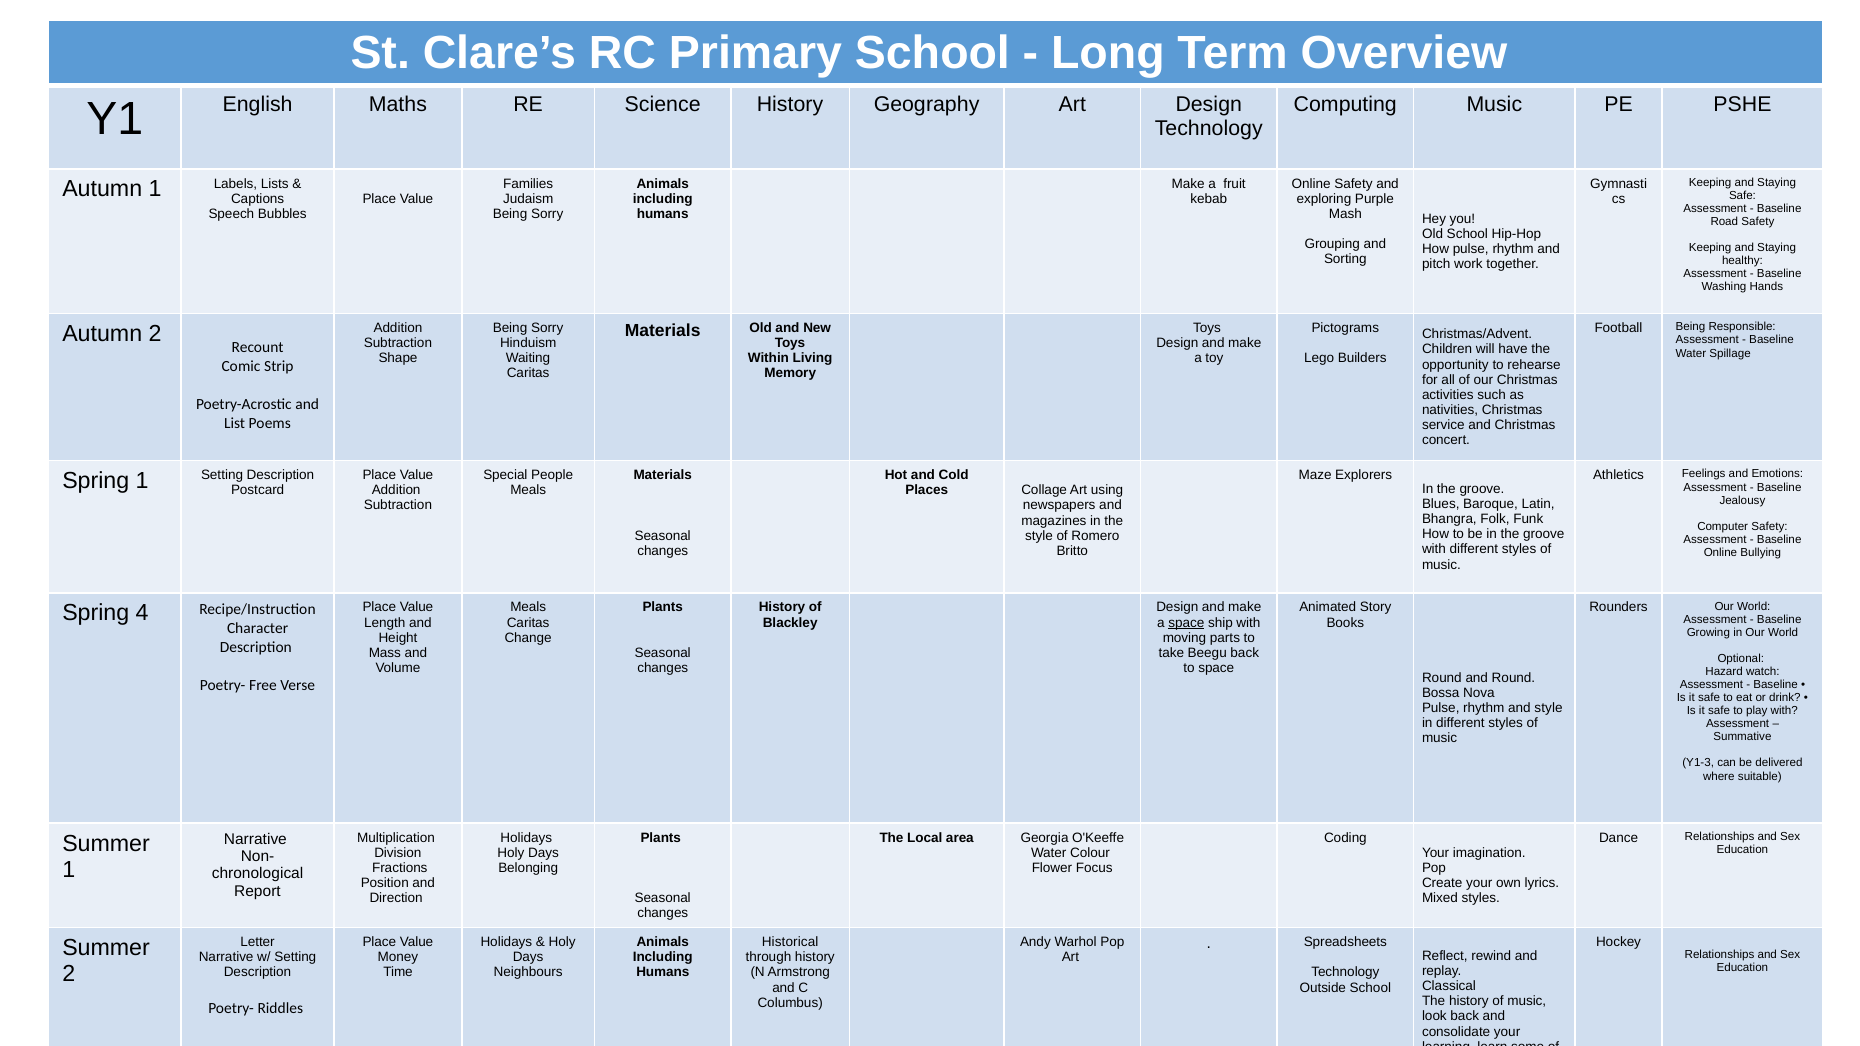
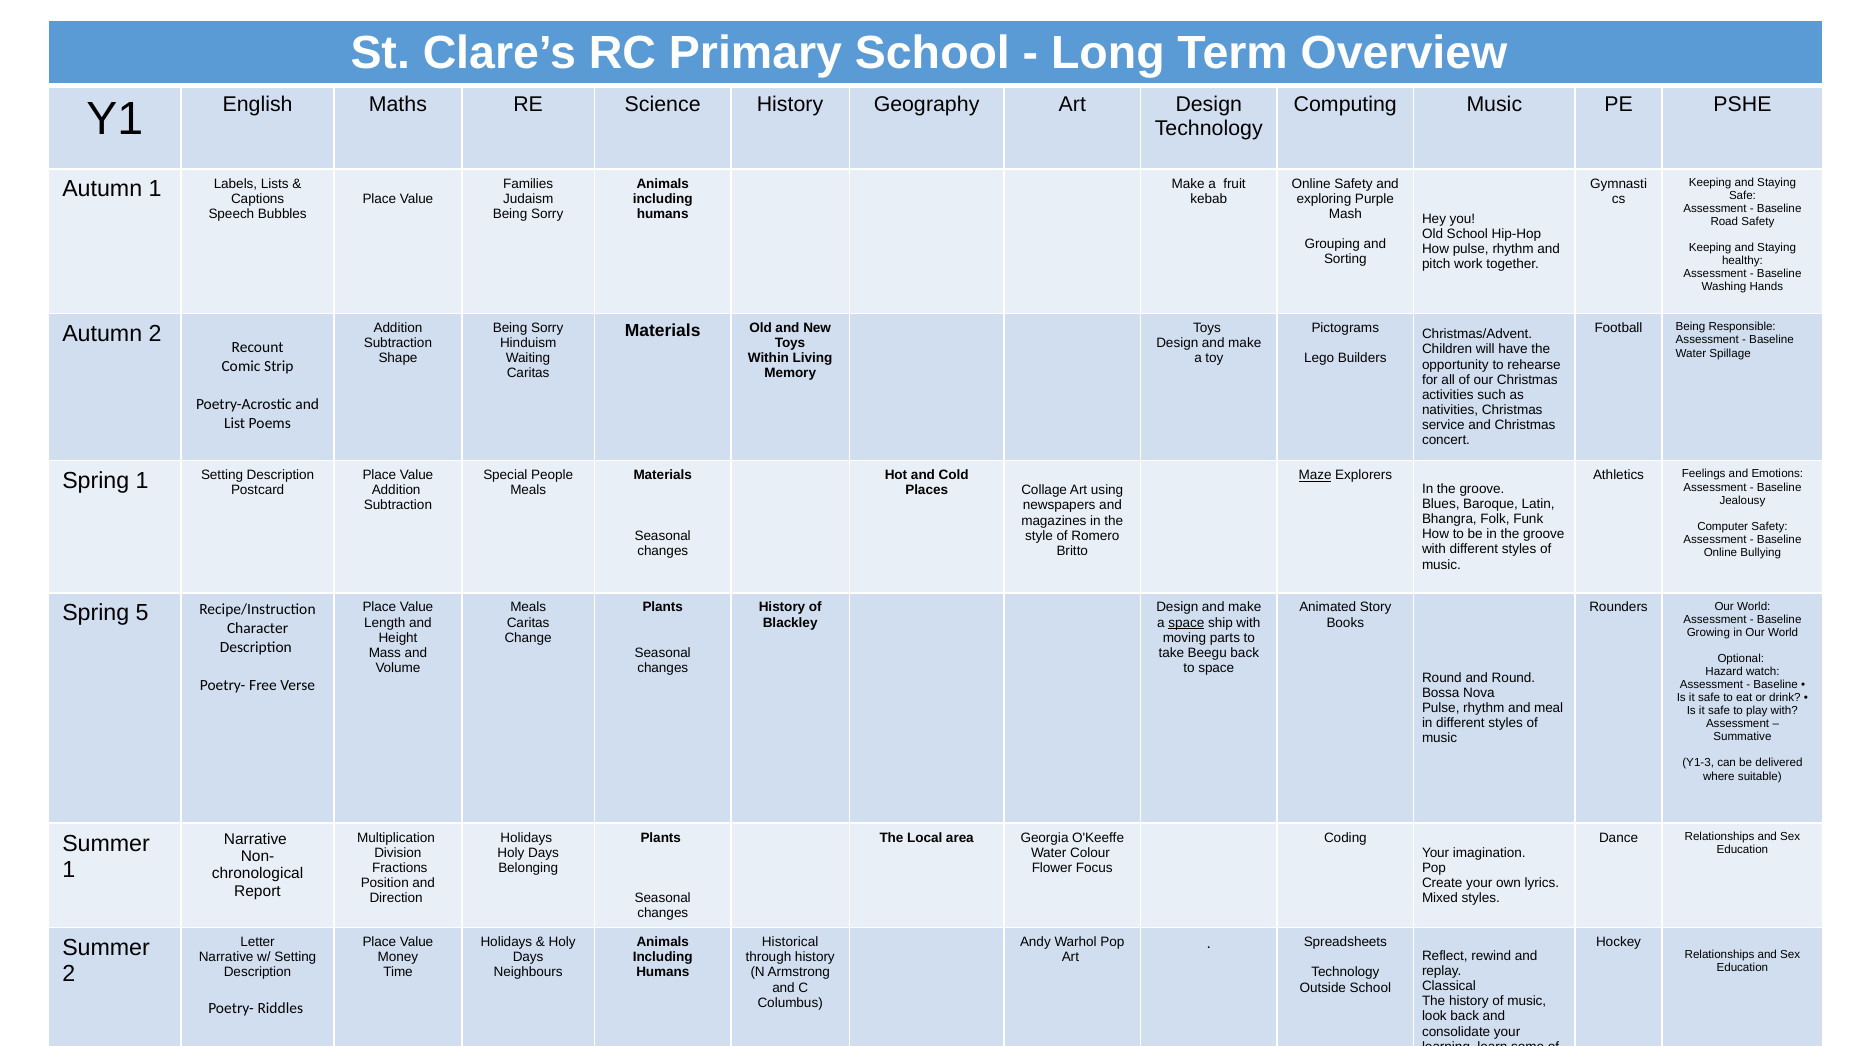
Maze underline: none -> present
4: 4 -> 5
and style: style -> meal
